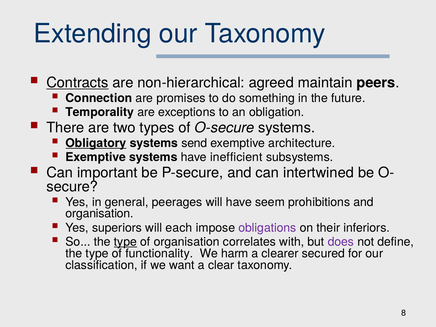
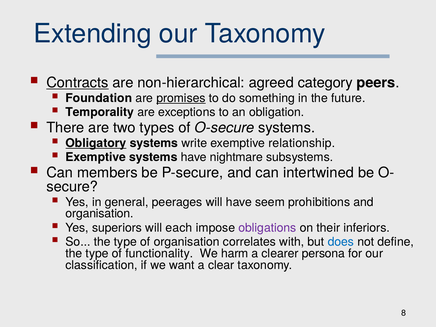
maintain: maintain -> category
Connection: Connection -> Foundation
promises underline: none -> present
send: send -> write
architecture: architecture -> relationship
inefficient: inefficient -> nightmare
important: important -> members
type at (125, 242) underline: present -> none
does colour: purple -> blue
secured: secured -> persona
